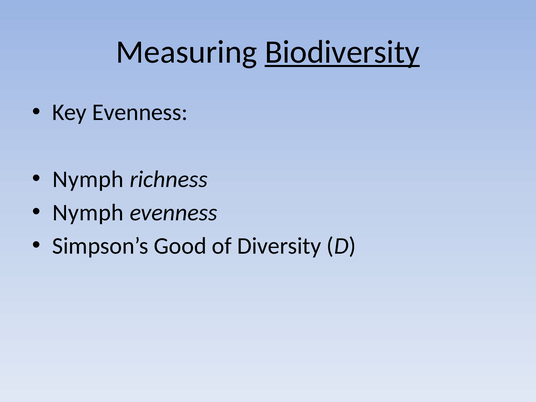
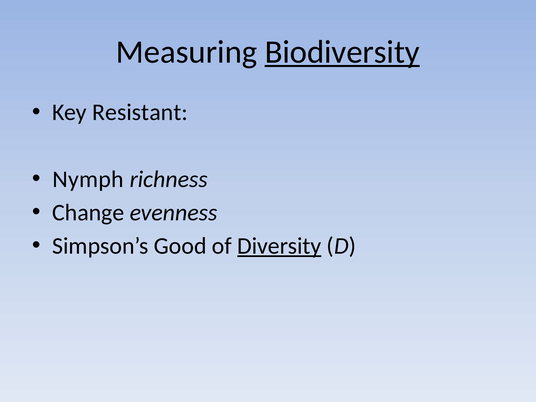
Key Evenness: Evenness -> Resistant
Nymph at (88, 213): Nymph -> Change
Diversity underline: none -> present
